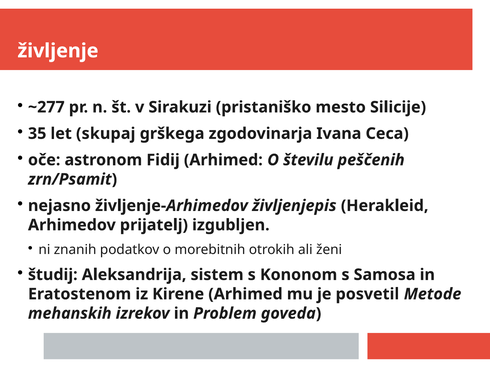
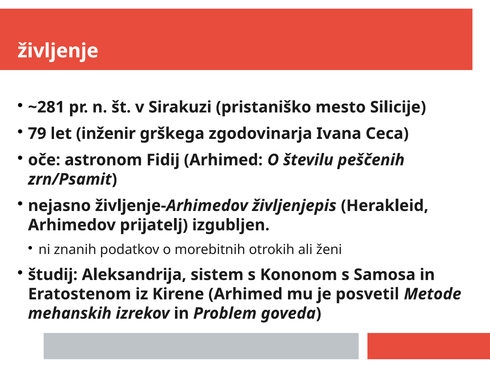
~277: ~277 -> ~281
35: 35 -> 79
skupaj: skupaj -> inženir
